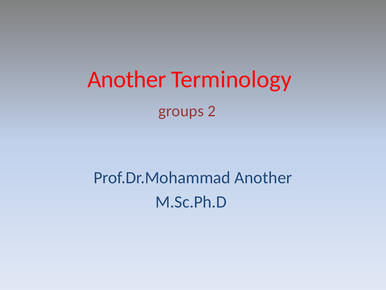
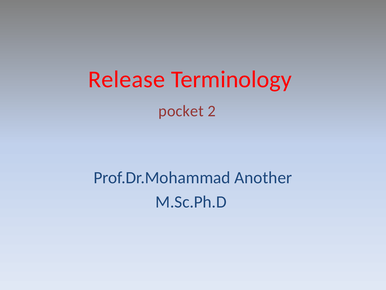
Another at (127, 79): Another -> Release
groups: groups -> pocket
